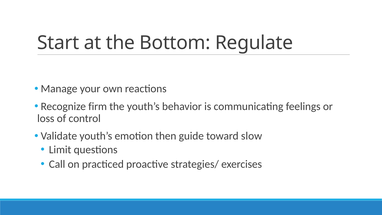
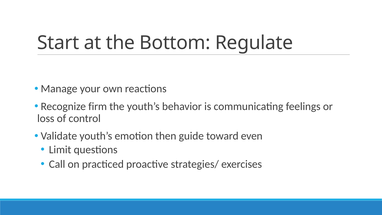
slow: slow -> even
